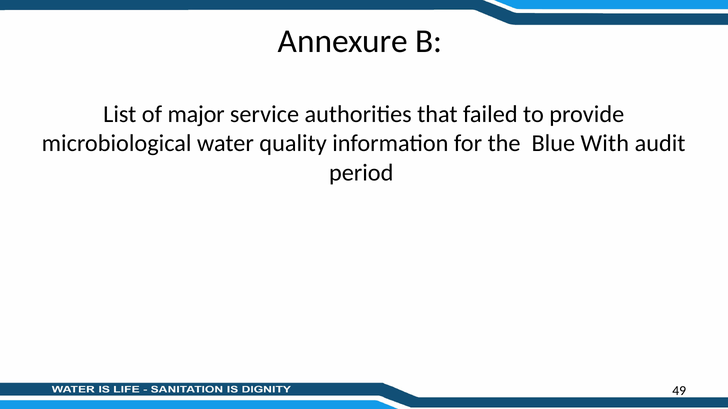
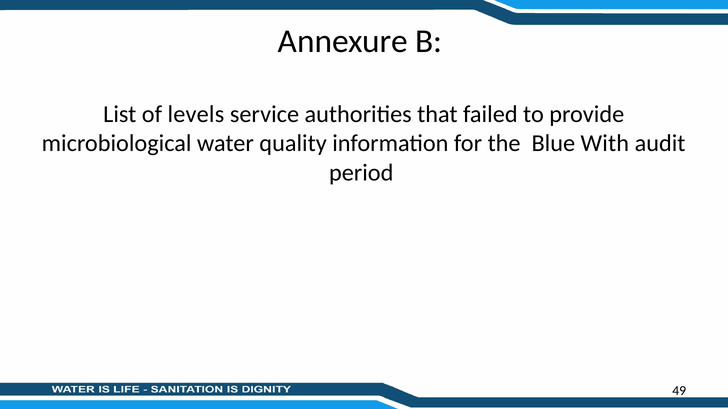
major: major -> levels
